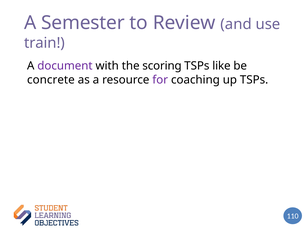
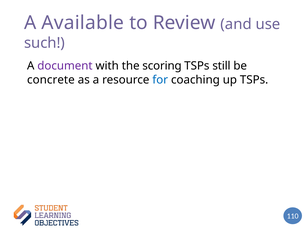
Semester: Semester -> Available
train: train -> such
like: like -> still
for colour: purple -> blue
